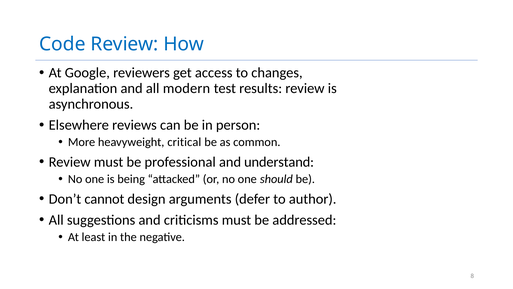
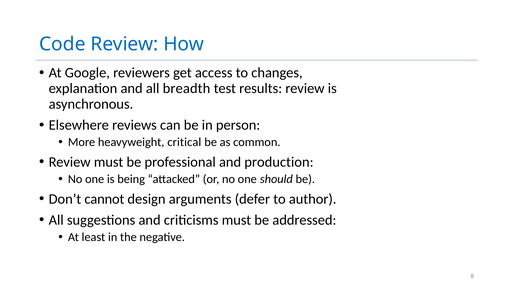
modern: modern -> breadth
understand: understand -> production
